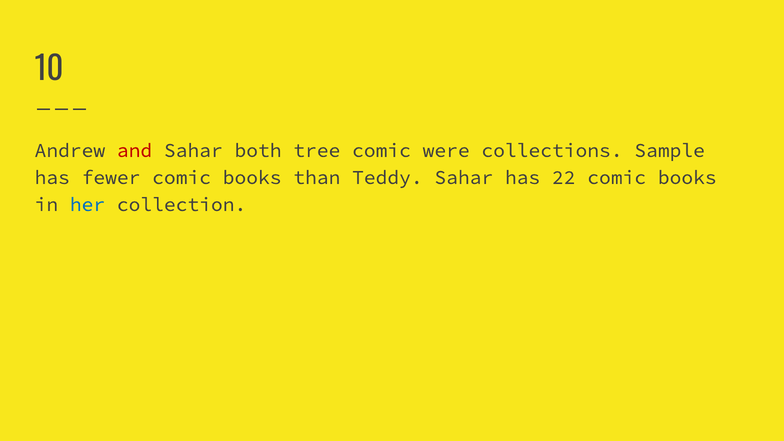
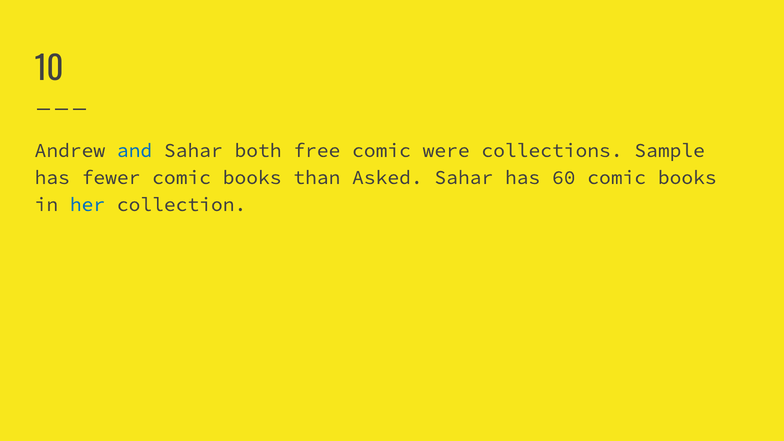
and colour: red -> blue
tree: tree -> free
Teddy: Teddy -> Asked
22: 22 -> 60
